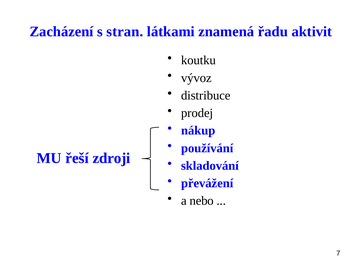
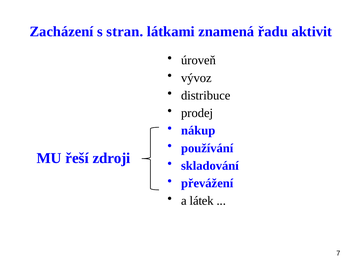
koutku: koutku -> úroveň
nebo: nebo -> látek
